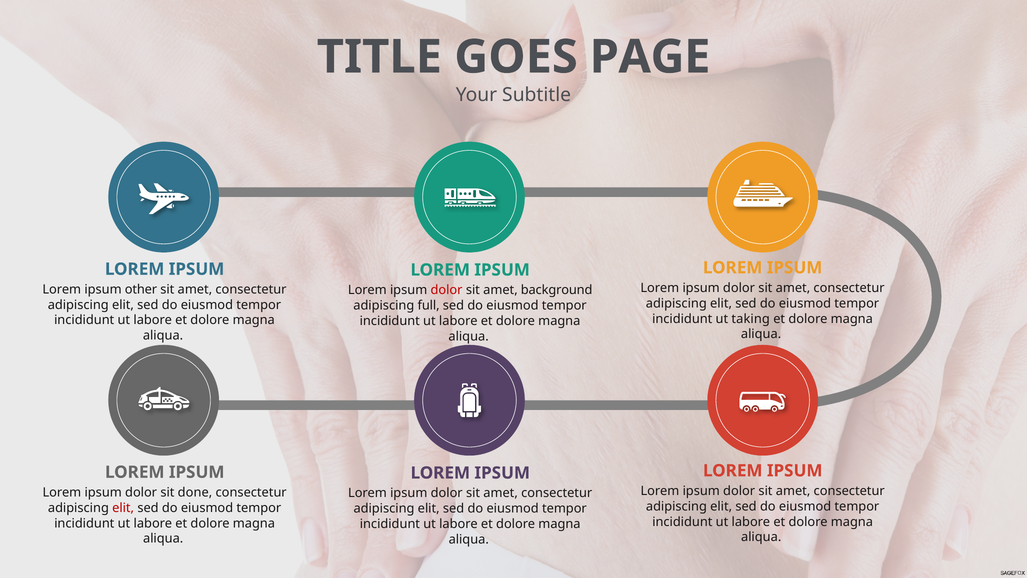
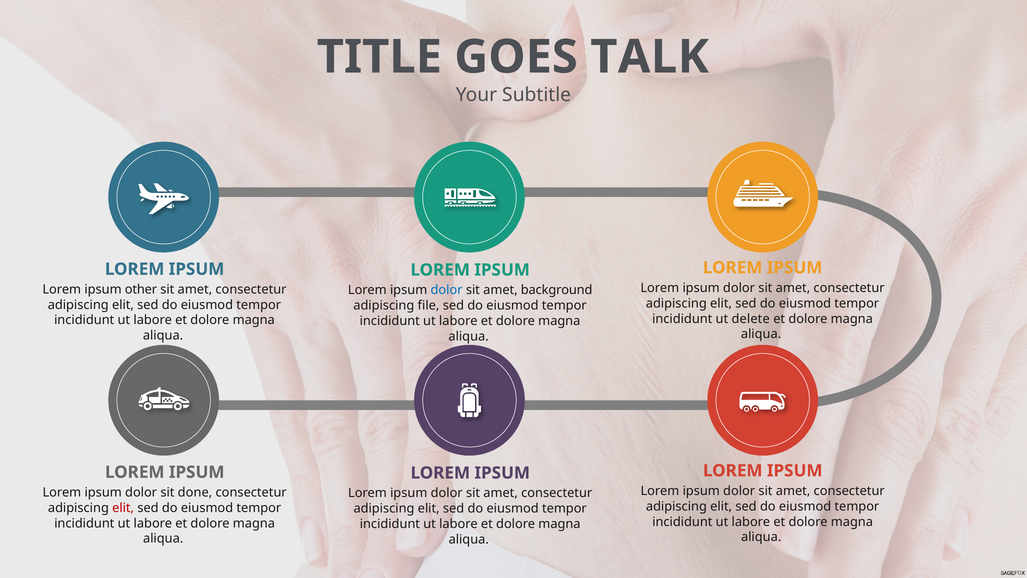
PAGE: PAGE -> TALK
dolor at (446, 290) colour: red -> blue
full: full -> file
taking: taking -> delete
